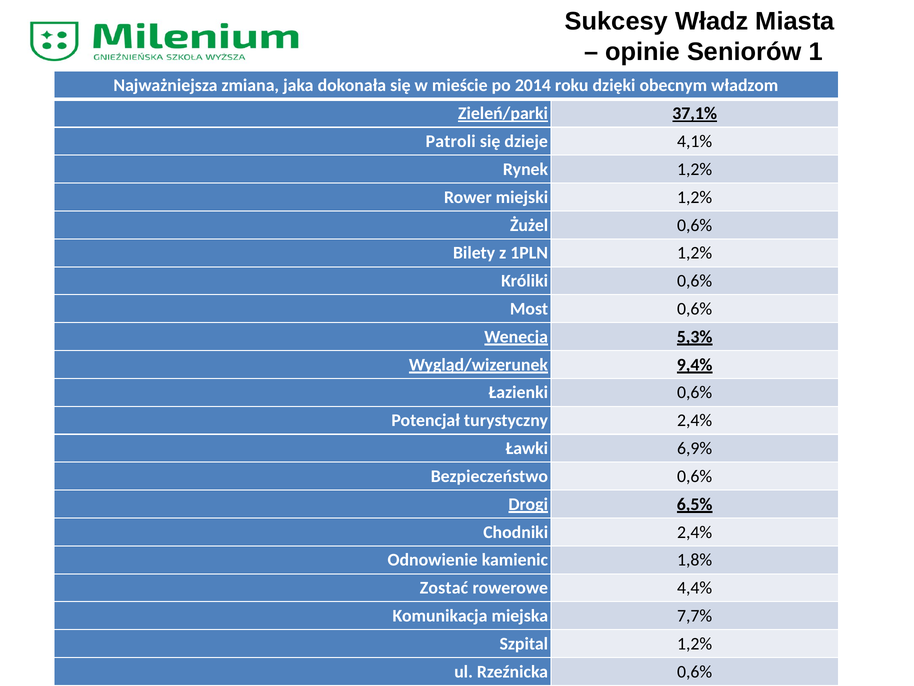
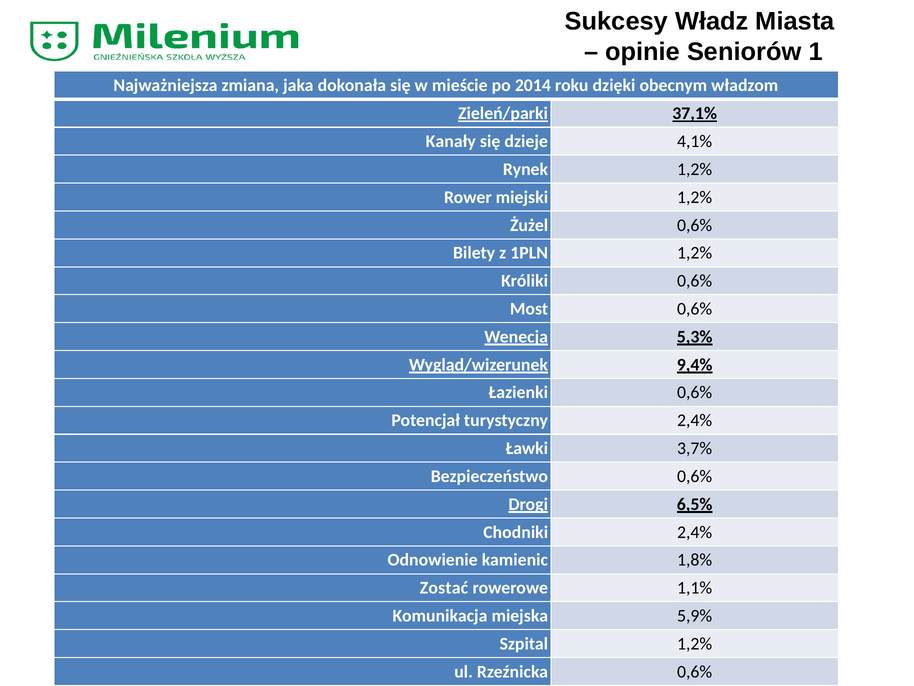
Patroli: Patroli -> Kanały
6,9%: 6,9% -> 3,7%
4,4%: 4,4% -> 1,1%
7,7%: 7,7% -> 5,9%
